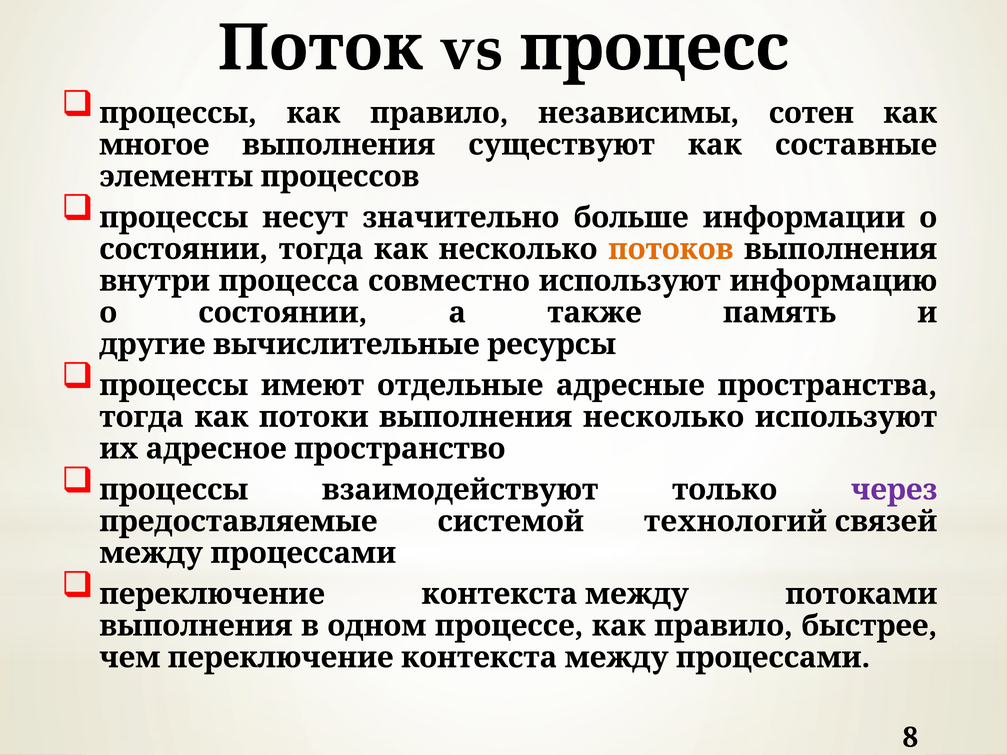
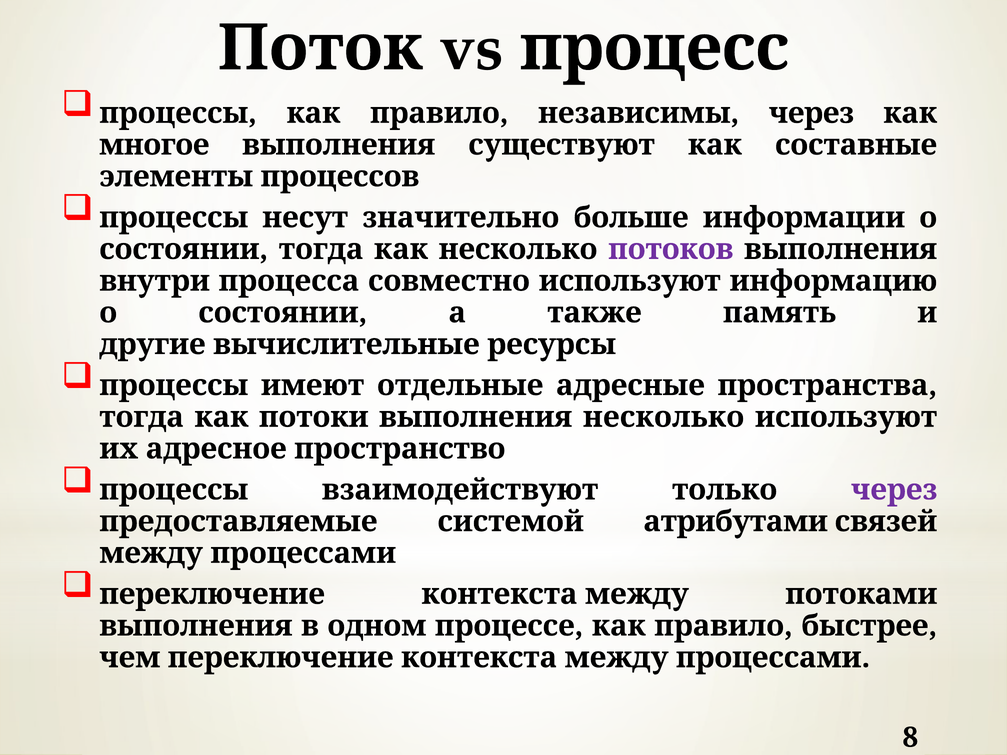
независимы сотен: сотен -> через
потоков colour: orange -> purple
технологий: технологий -> атрибутами
